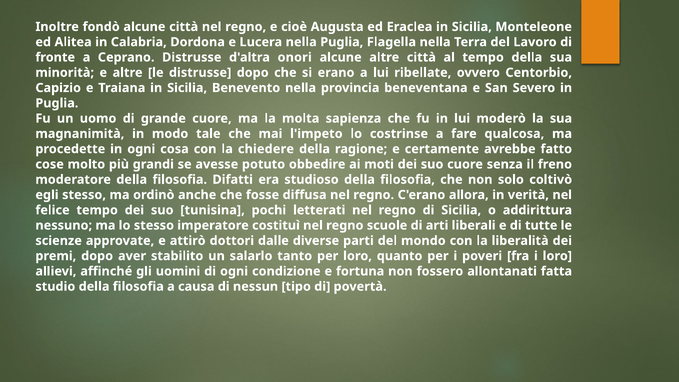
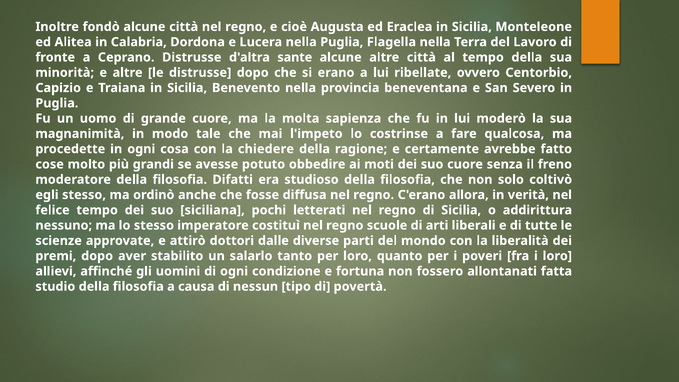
onori: onori -> sante
tunisina: tunisina -> siciliana
